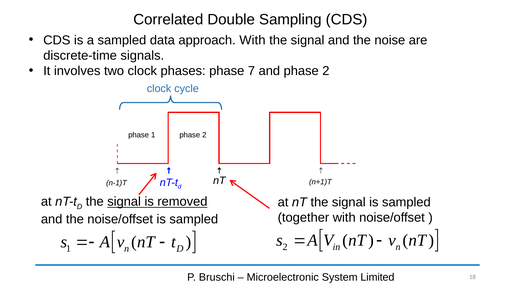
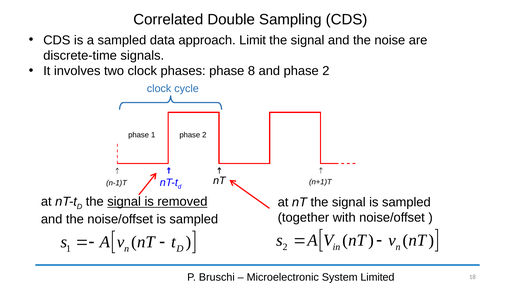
approach With: With -> Limit
7: 7 -> 8
